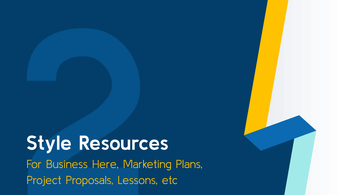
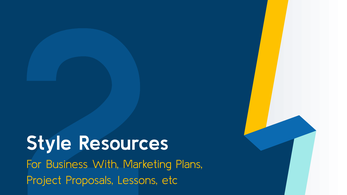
Here: Here -> With
